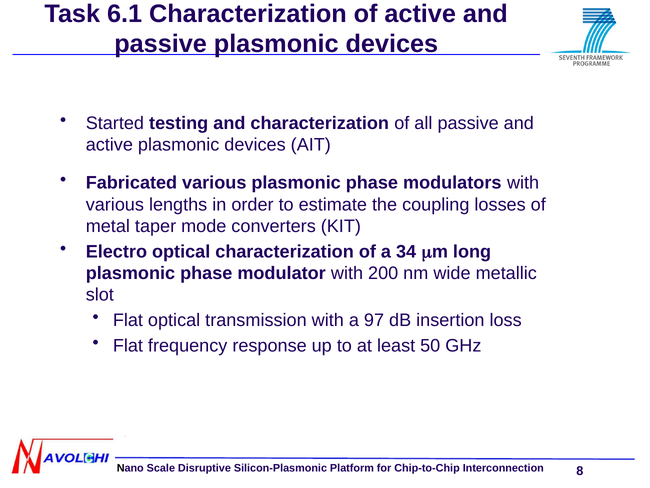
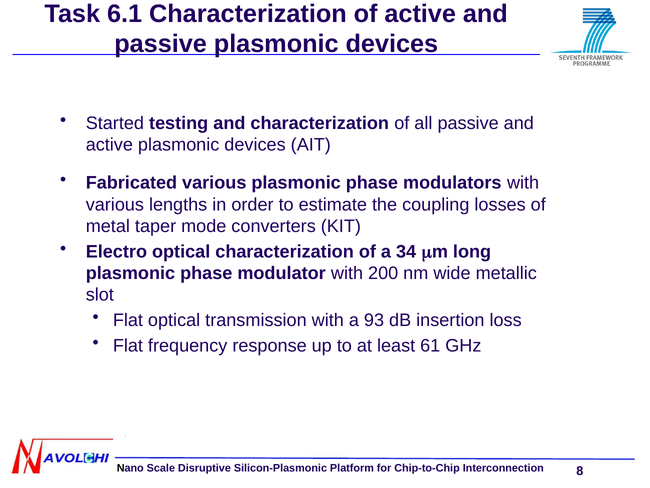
97: 97 -> 93
50: 50 -> 61
